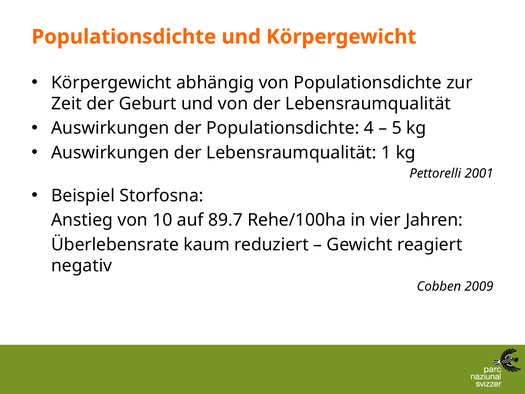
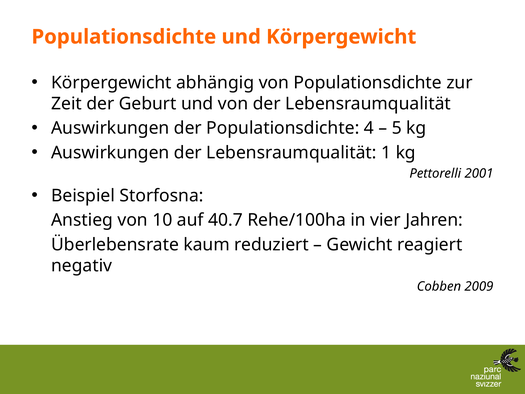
89.7: 89.7 -> 40.7
